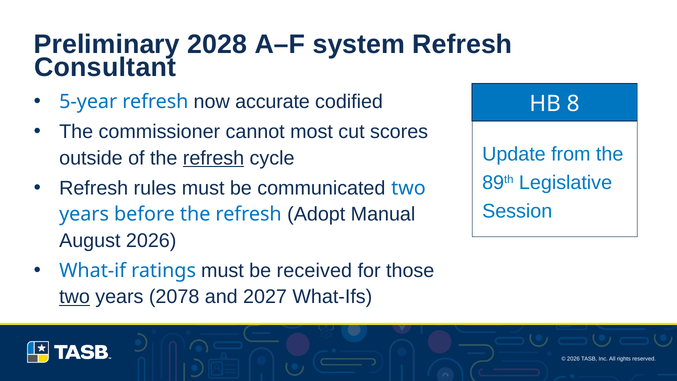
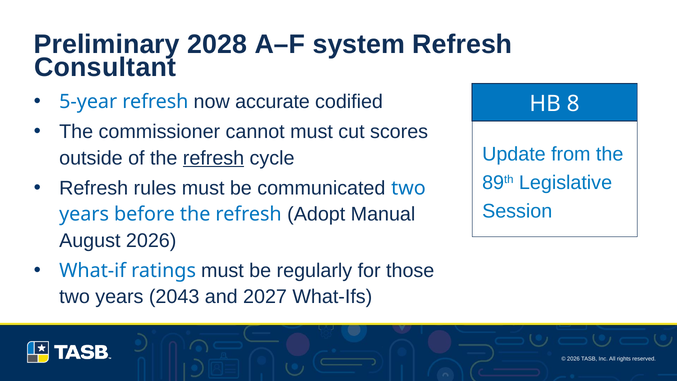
cannot most: most -> must
received: received -> regularly
two at (75, 297) underline: present -> none
2078: 2078 -> 2043
